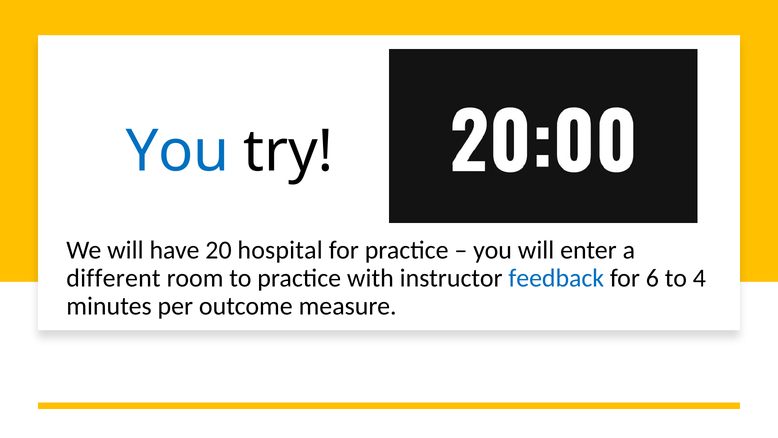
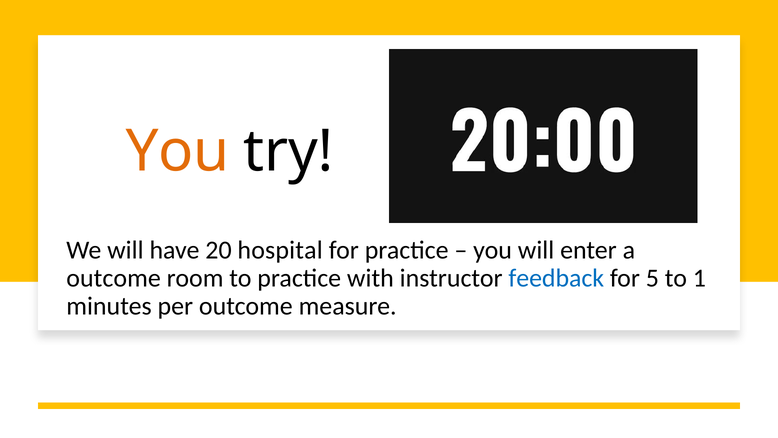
You at (178, 151) colour: blue -> orange
different at (113, 278): different -> outcome
6: 6 -> 5
4: 4 -> 1
